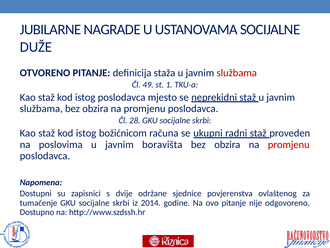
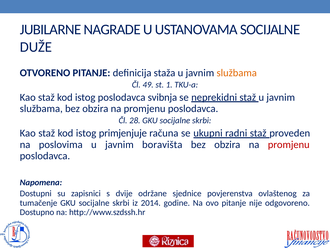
službama at (237, 73) colour: red -> orange
mjesto: mjesto -> svibnja
božićnicom: božićnicom -> primjenjuje
